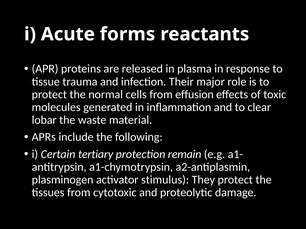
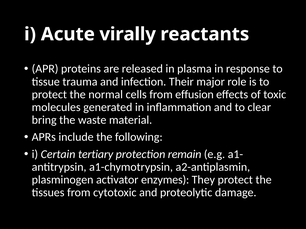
forms: forms -> virally
lobar: lobar -> bring
stimulus: stimulus -> enzymes
